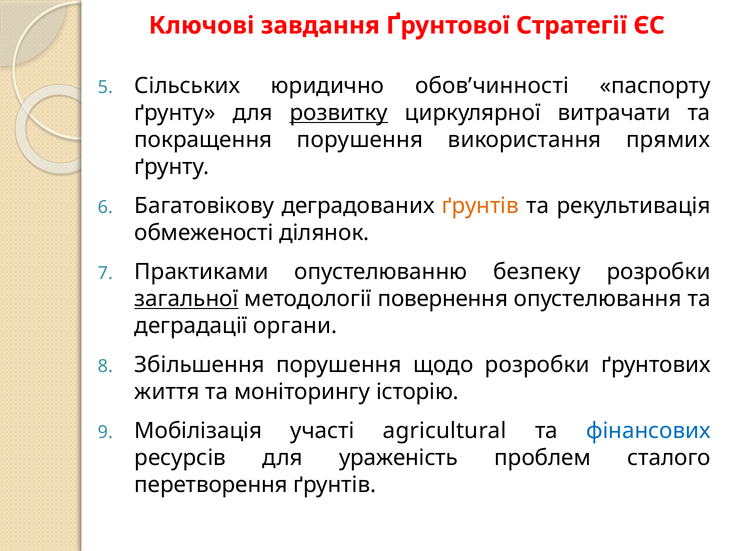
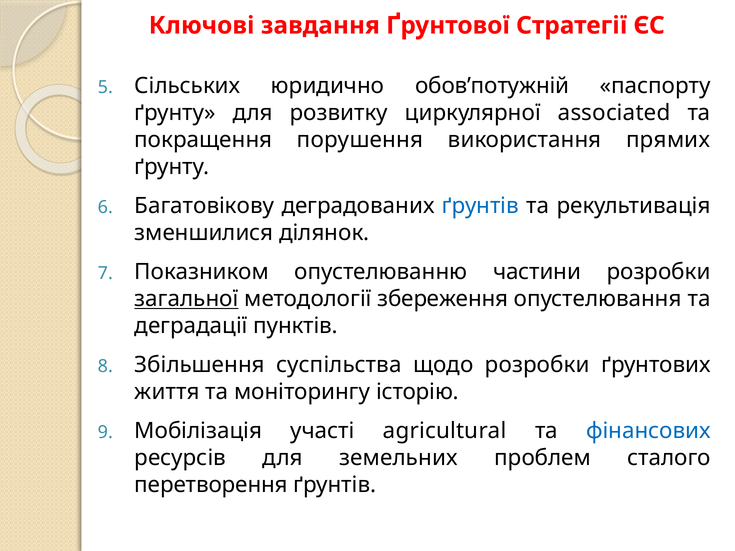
обов’чинності: обов’чинності -> обов’потужній
розвитку underline: present -> none
витрачати: витрачати -> associated
ґрунтів at (480, 206) colour: orange -> blue
обмеженості: обмеженості -> зменшилися
Практиками: Практиками -> Показником
безпеку: безпеку -> частини
повернення: повернення -> збереження
органи: органи -> пунктів
Збільшення порушення: порушення -> суспільства
ураженість: ураженість -> земельних
